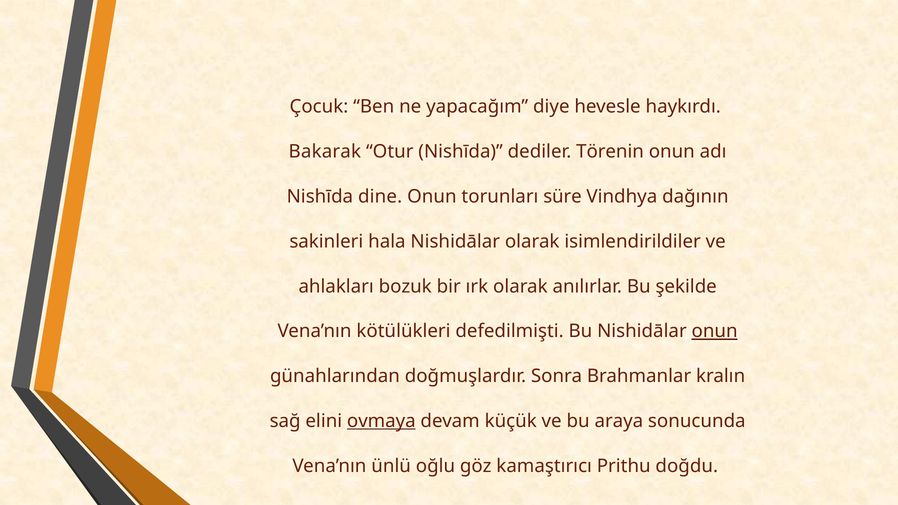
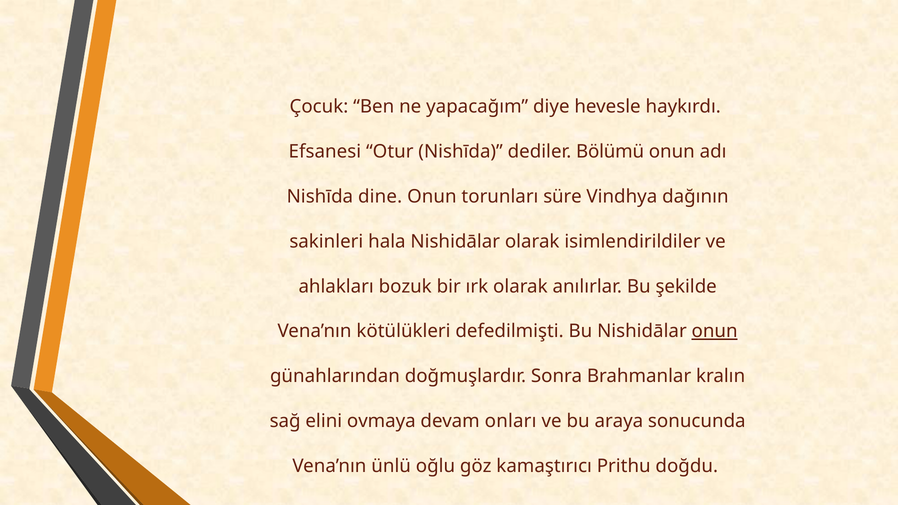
Bakarak: Bakarak -> Efsanesi
Törenin: Törenin -> Bölümü
ovmaya underline: present -> none
küçük: küçük -> onları
